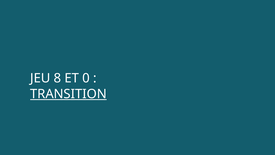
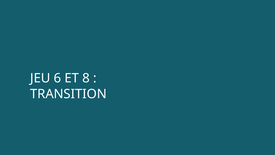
8: 8 -> 6
0: 0 -> 8
TRANSITION underline: present -> none
